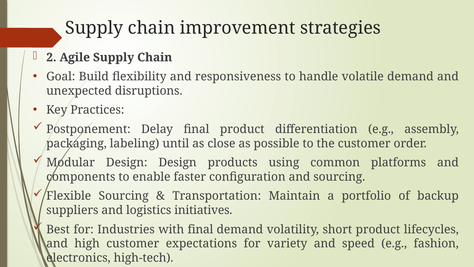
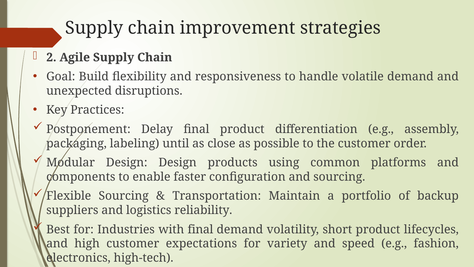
initiatives: initiatives -> reliability
